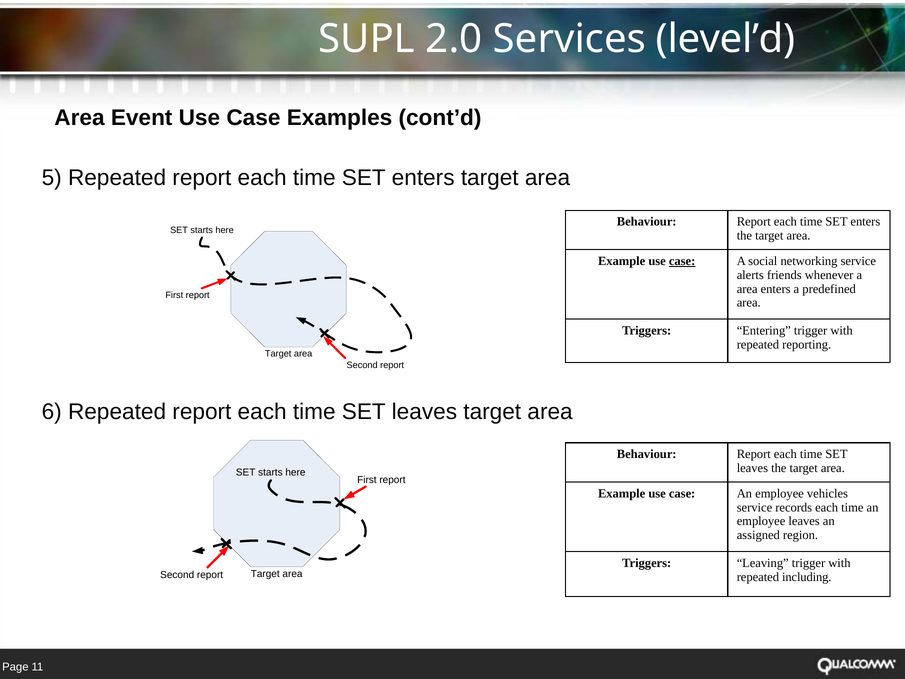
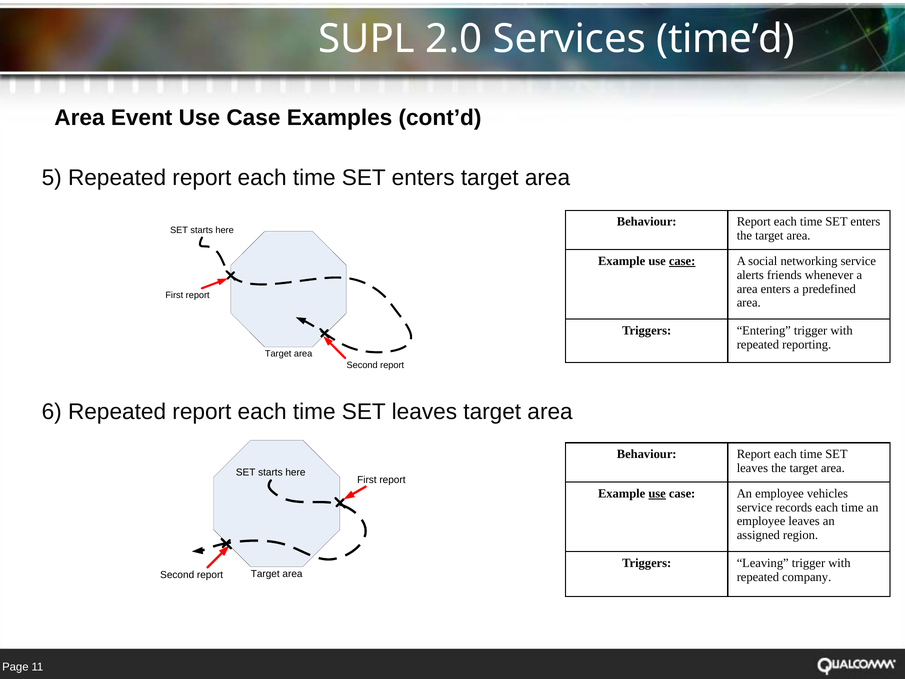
level’d: level’d -> time’d
use at (657, 493) underline: none -> present
including: including -> company
